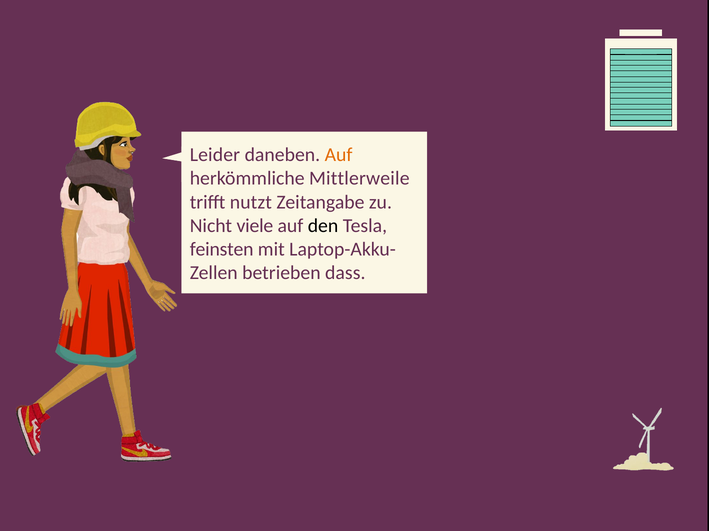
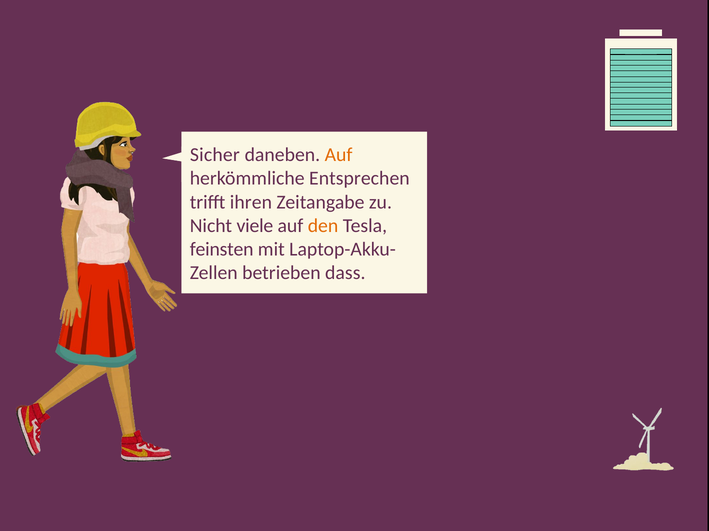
Leider: Leider -> Sicher
Mittlerweile: Mittlerweile -> Entsprechen
nutzt: nutzt -> ihren
den colour: black -> orange
